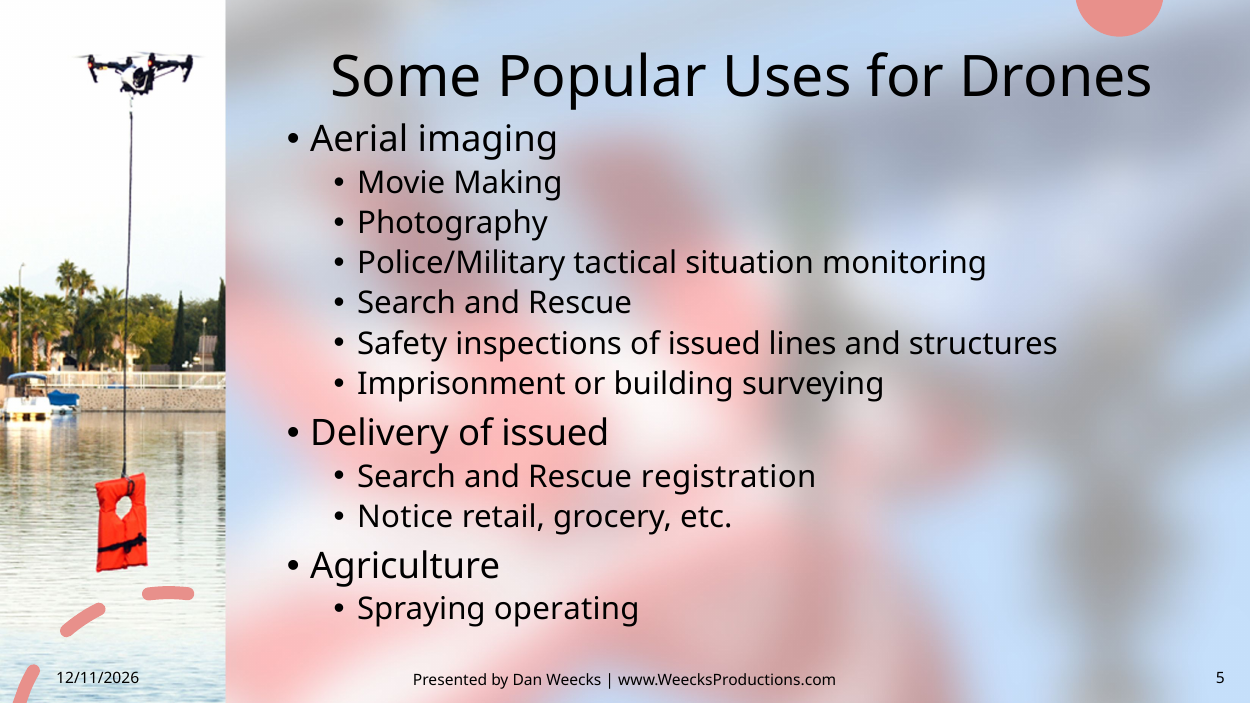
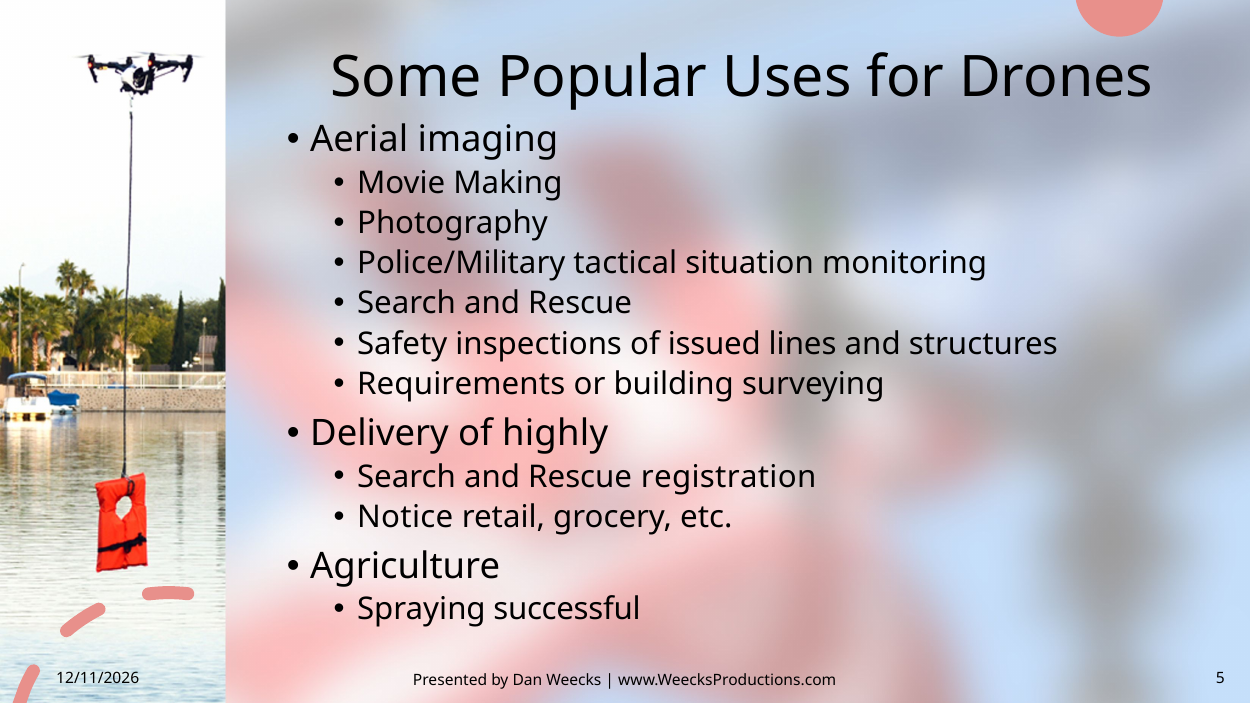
Imprisonment: Imprisonment -> Requirements
Delivery of issued: issued -> highly
operating: operating -> successful
